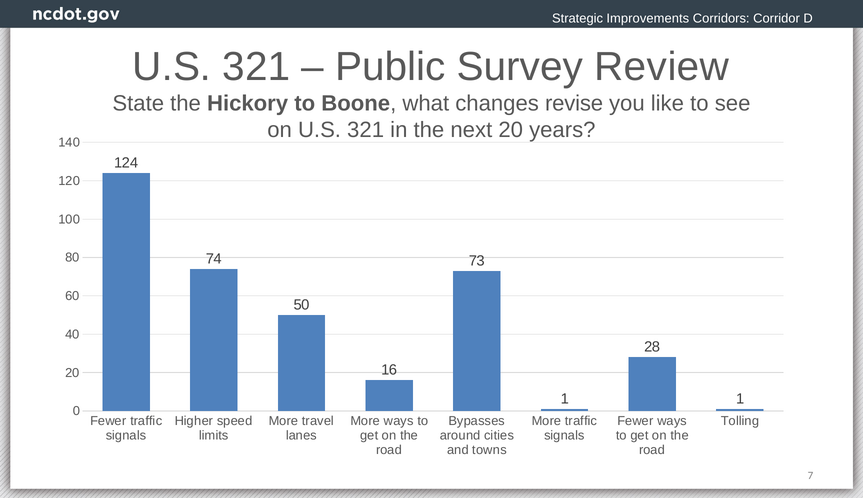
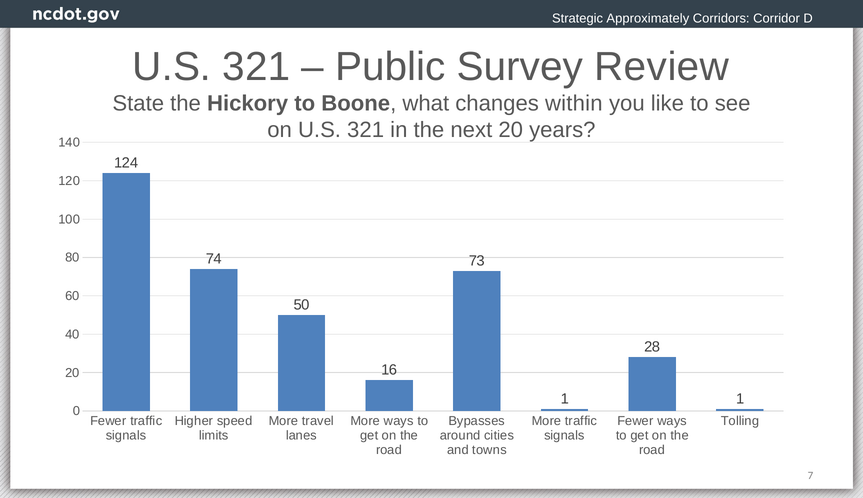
Improvements: Improvements -> Approximately
revise: revise -> within
